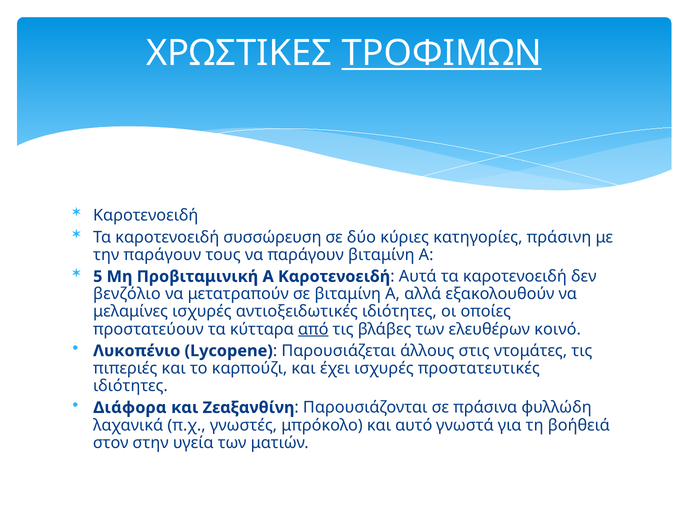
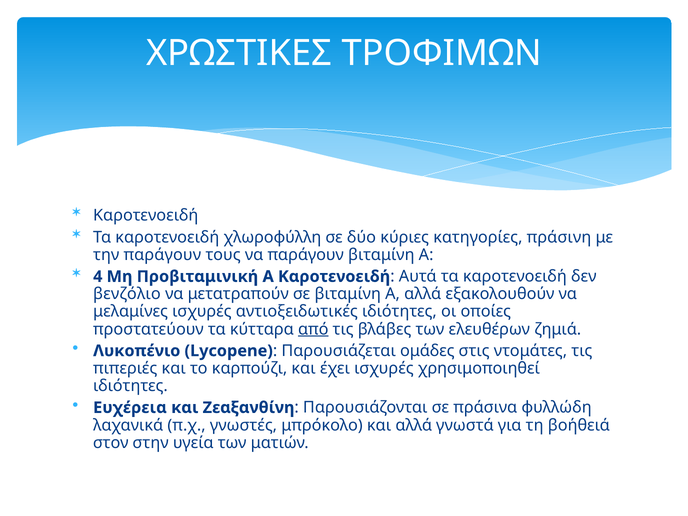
ΤΡΟΦΙΜΩΝ underline: present -> none
συσσώρευση: συσσώρευση -> χλωροφύλλη
5: 5 -> 4
κοινό: κοινό -> ζημιά
άλλους: άλλους -> ομάδες
προστατευτικές: προστατευτικές -> χρησιμοποιηθεί
Διάφορα: Διάφορα -> Ευχέρεια
και αυτό: αυτό -> αλλά
